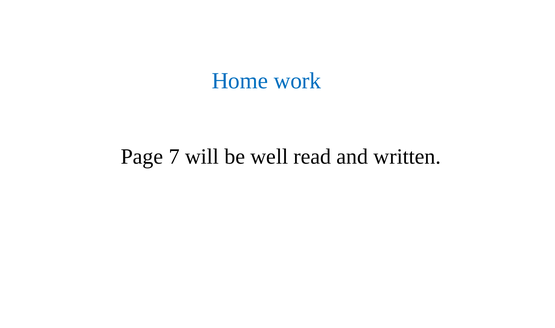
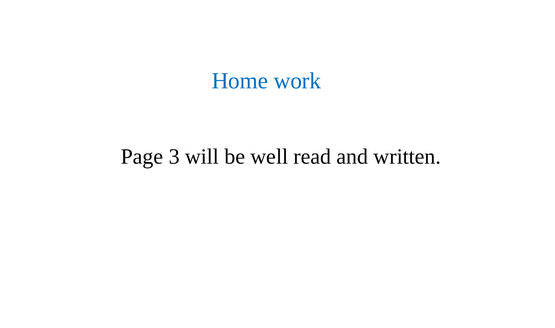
7: 7 -> 3
